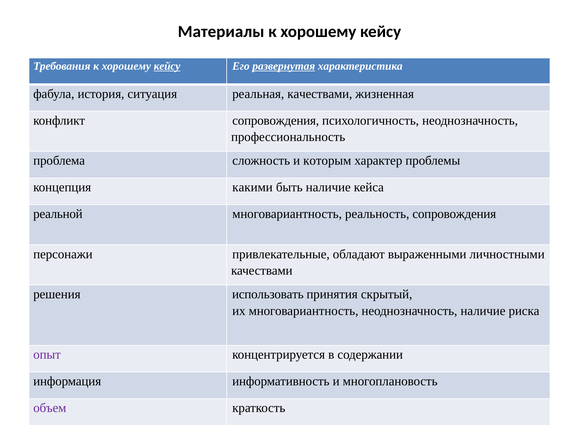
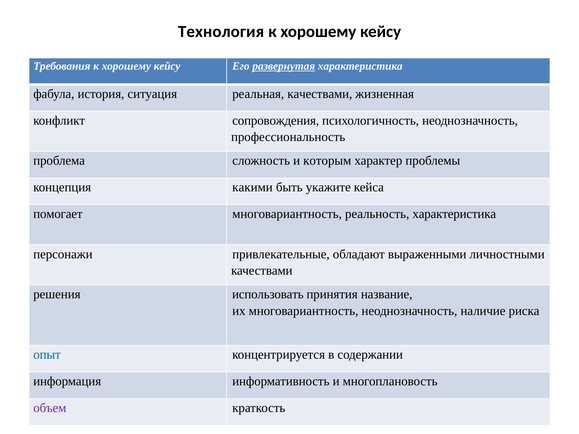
Материалы: Материалы -> Технология
кейсу at (167, 66) underline: present -> none
быть наличие: наличие -> укажите
реальной: реальной -> помогает
реальность сопровождения: сопровождения -> характеристика
скрытый: скрытый -> название
опыт colour: purple -> blue
